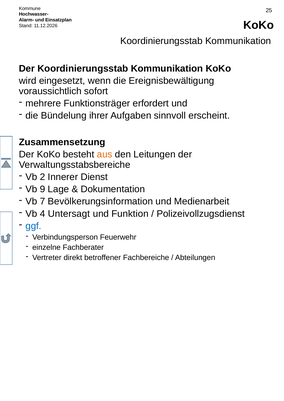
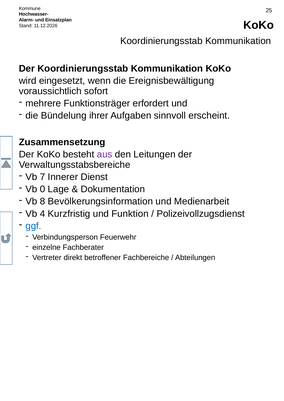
aus colour: orange -> purple
2: 2 -> 7
9: 9 -> 0
7: 7 -> 8
Untersagt: Untersagt -> Kurzfristig
